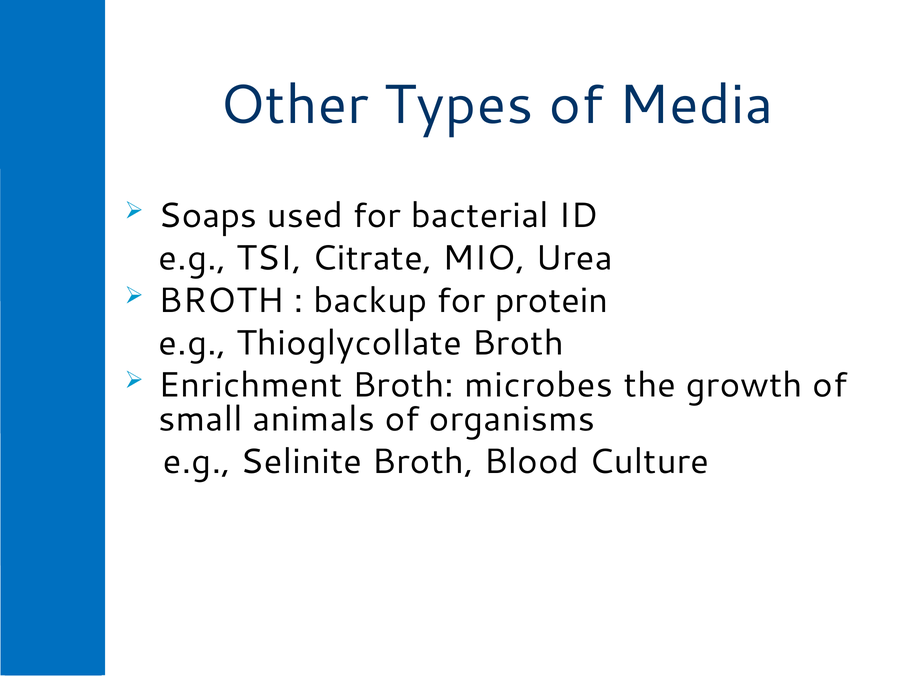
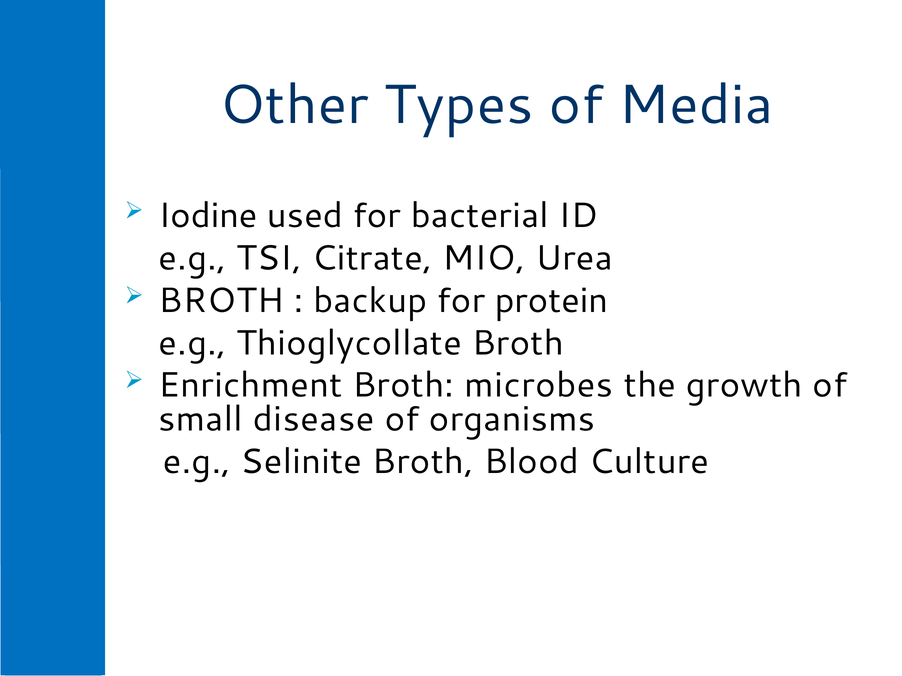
Soaps: Soaps -> Iodine
animals: animals -> disease
